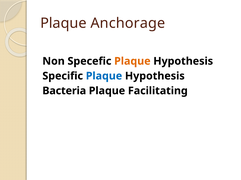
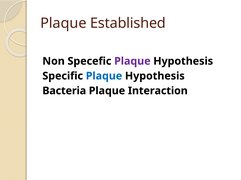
Anchorage: Anchorage -> Established
Plaque at (132, 61) colour: orange -> purple
Facilitating: Facilitating -> Interaction
